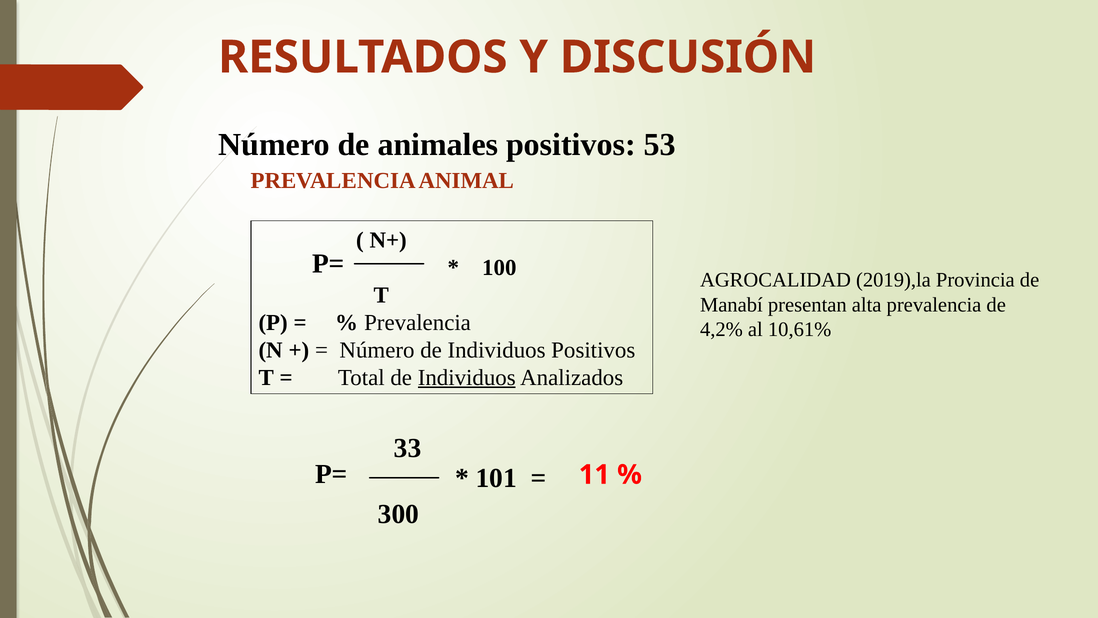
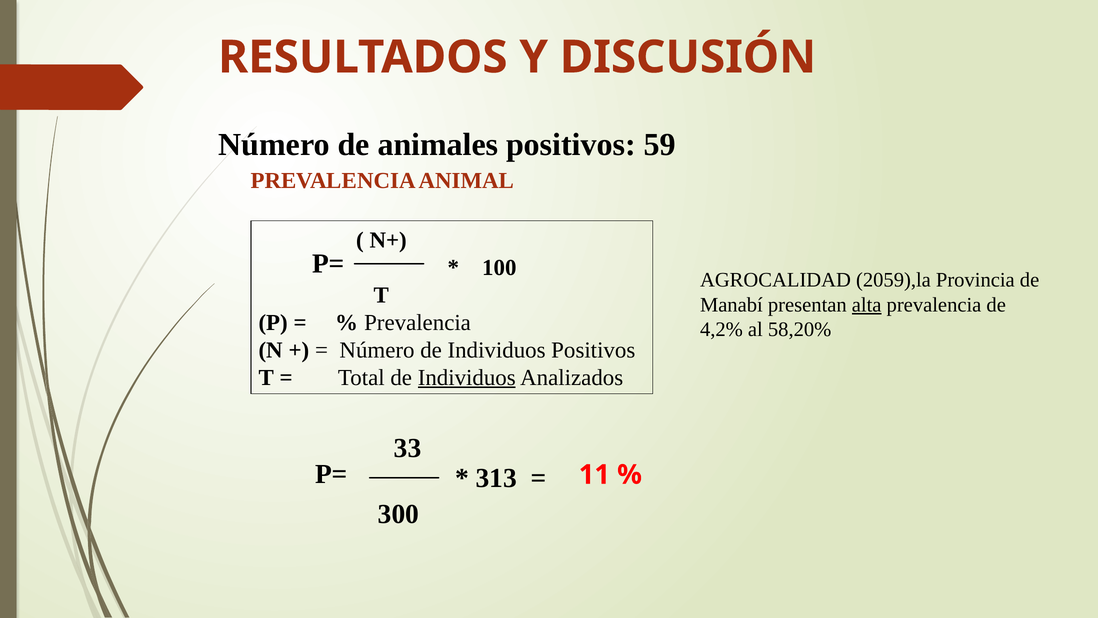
53: 53 -> 59
2019),la: 2019),la -> 2059),la
alta underline: none -> present
10,61%: 10,61% -> 58,20%
101: 101 -> 313
